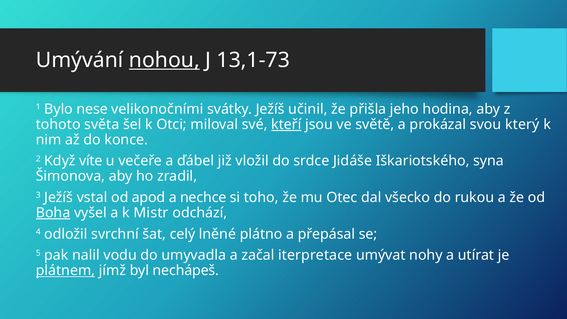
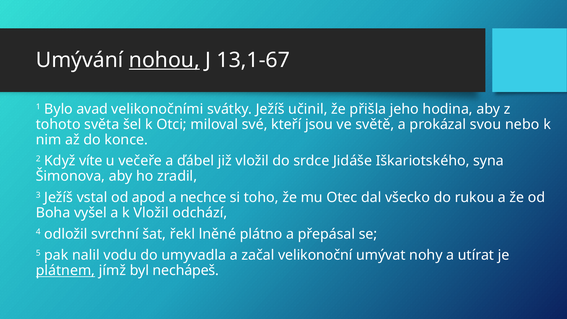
13,1-73: 13,1-73 -> 13,1-67
nese: nese -> avad
kteří underline: present -> none
který: který -> nebo
Boha underline: present -> none
k Mistr: Mistr -> Vložil
celý: celý -> řekl
iterpretace: iterpretace -> velikonoční
